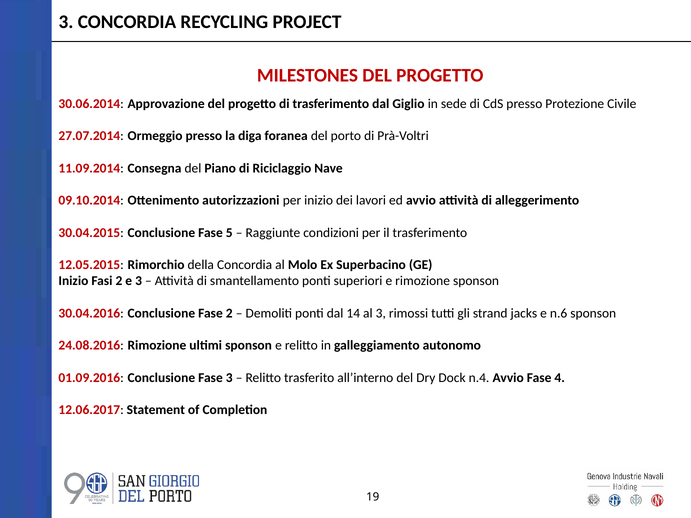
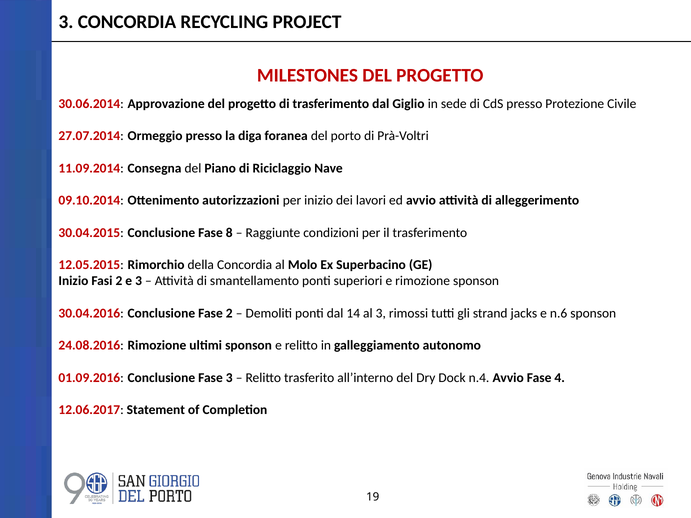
5: 5 -> 8
